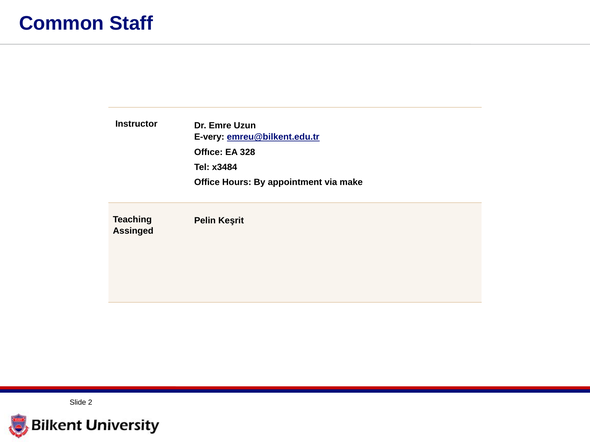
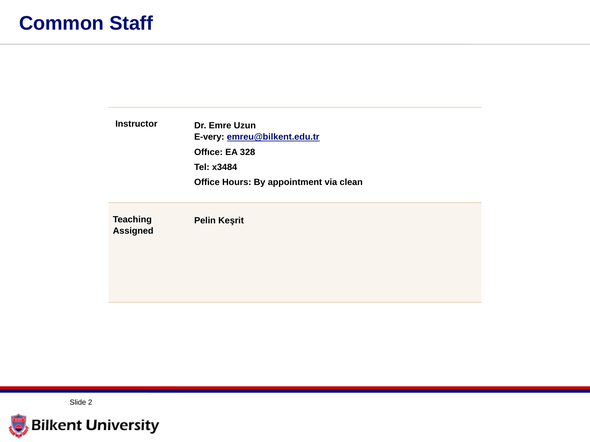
make: make -> clean
Assinged: Assinged -> Assigned
